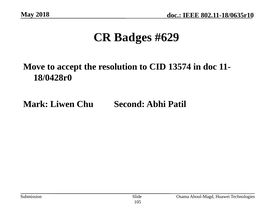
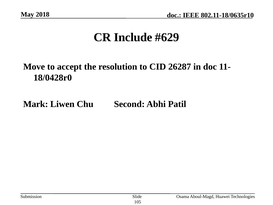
Badges: Badges -> Include
13574: 13574 -> 26287
